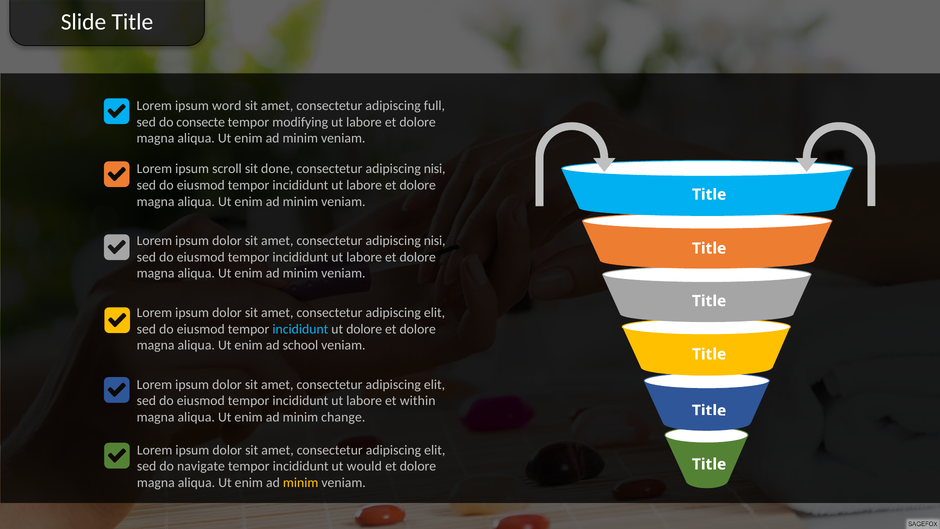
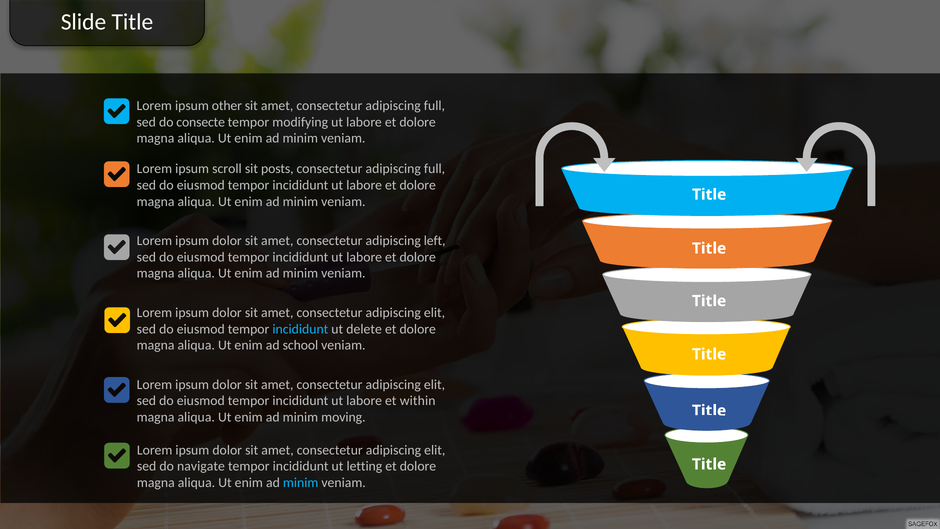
word: word -> other
done: done -> posts
nisi at (435, 168): nisi -> full
amet consectetur adipiscing nisi: nisi -> left
ut dolore: dolore -> delete
change: change -> moving
would: would -> letting
minim at (301, 483) colour: yellow -> light blue
